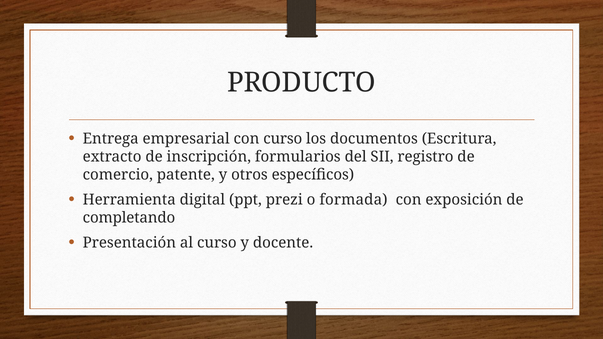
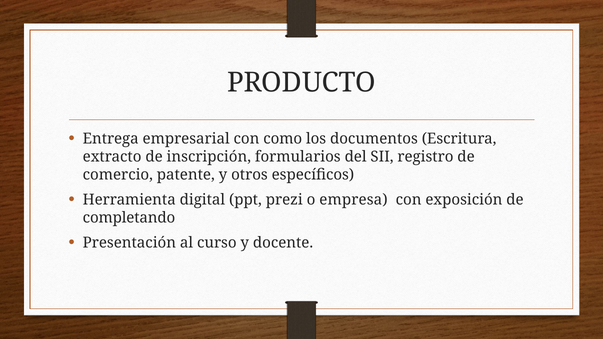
con curso: curso -> como
formada: formada -> empresa
